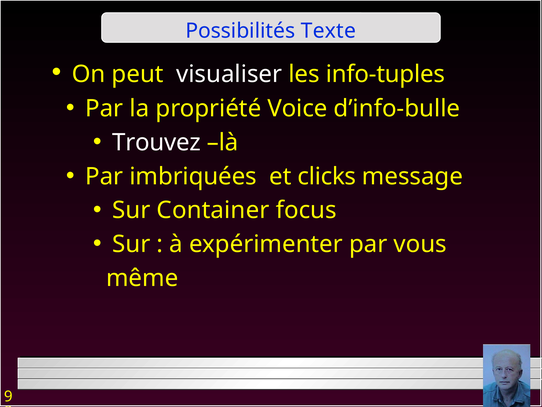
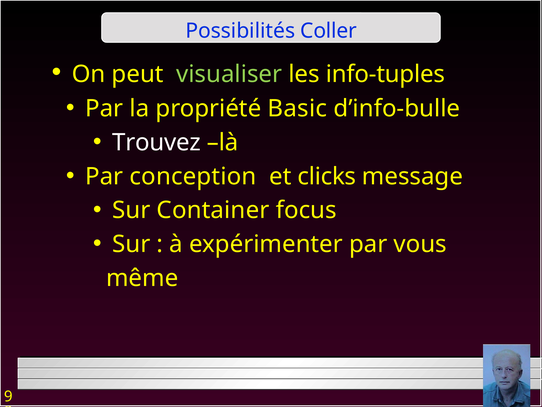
Texte: Texte -> Coller
visualiser colour: white -> light green
Voice: Voice -> Basic
imbriquées: imbriquées -> conception
